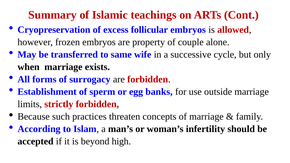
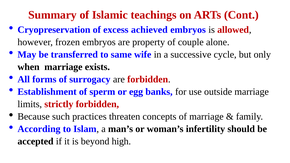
follicular: follicular -> achieved
